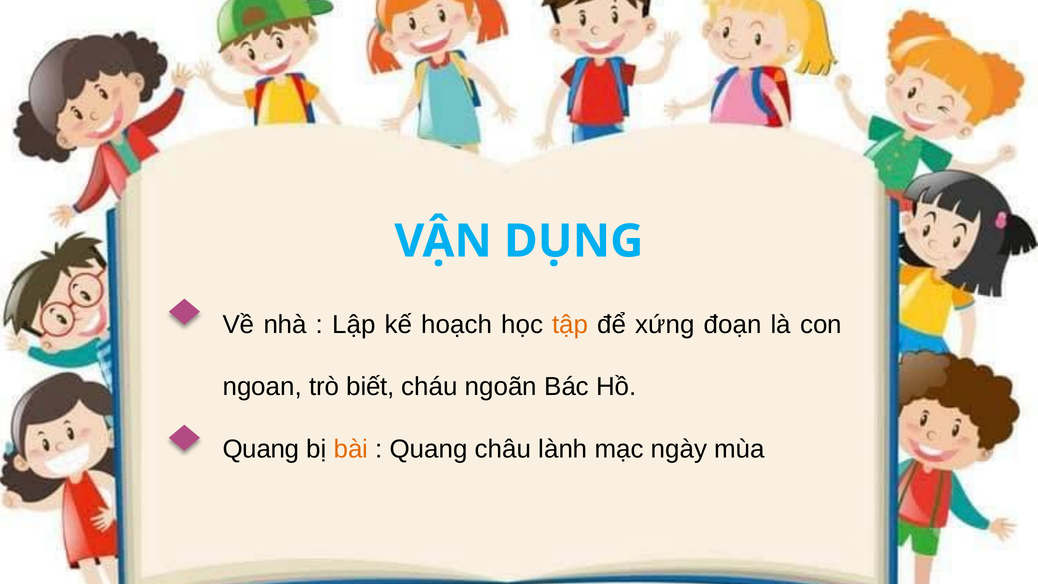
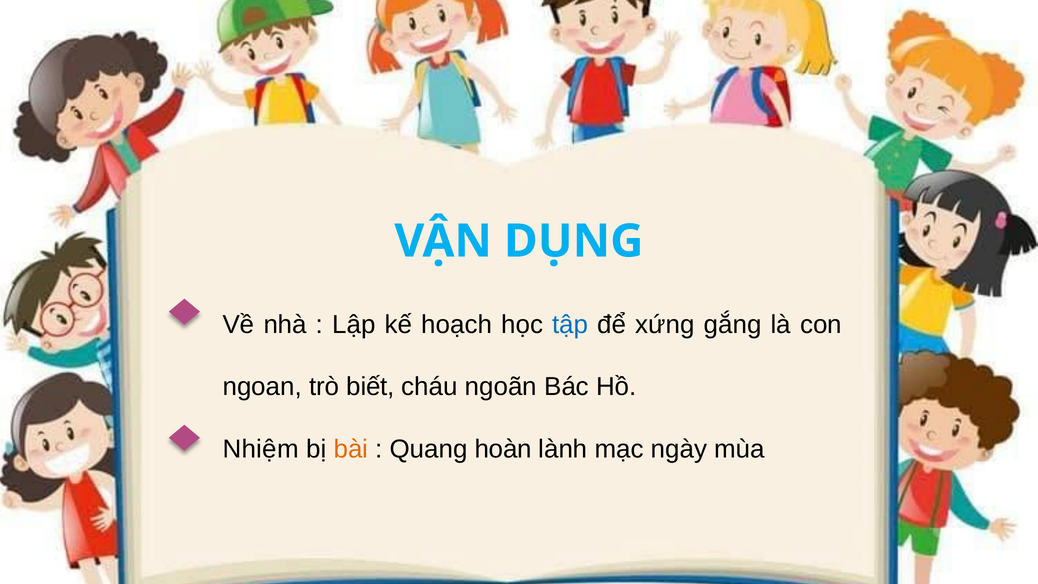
tập colour: orange -> blue
đoạn: đoạn -> gắng
Quang at (261, 449): Quang -> Nhiệm
châu: châu -> hoàn
